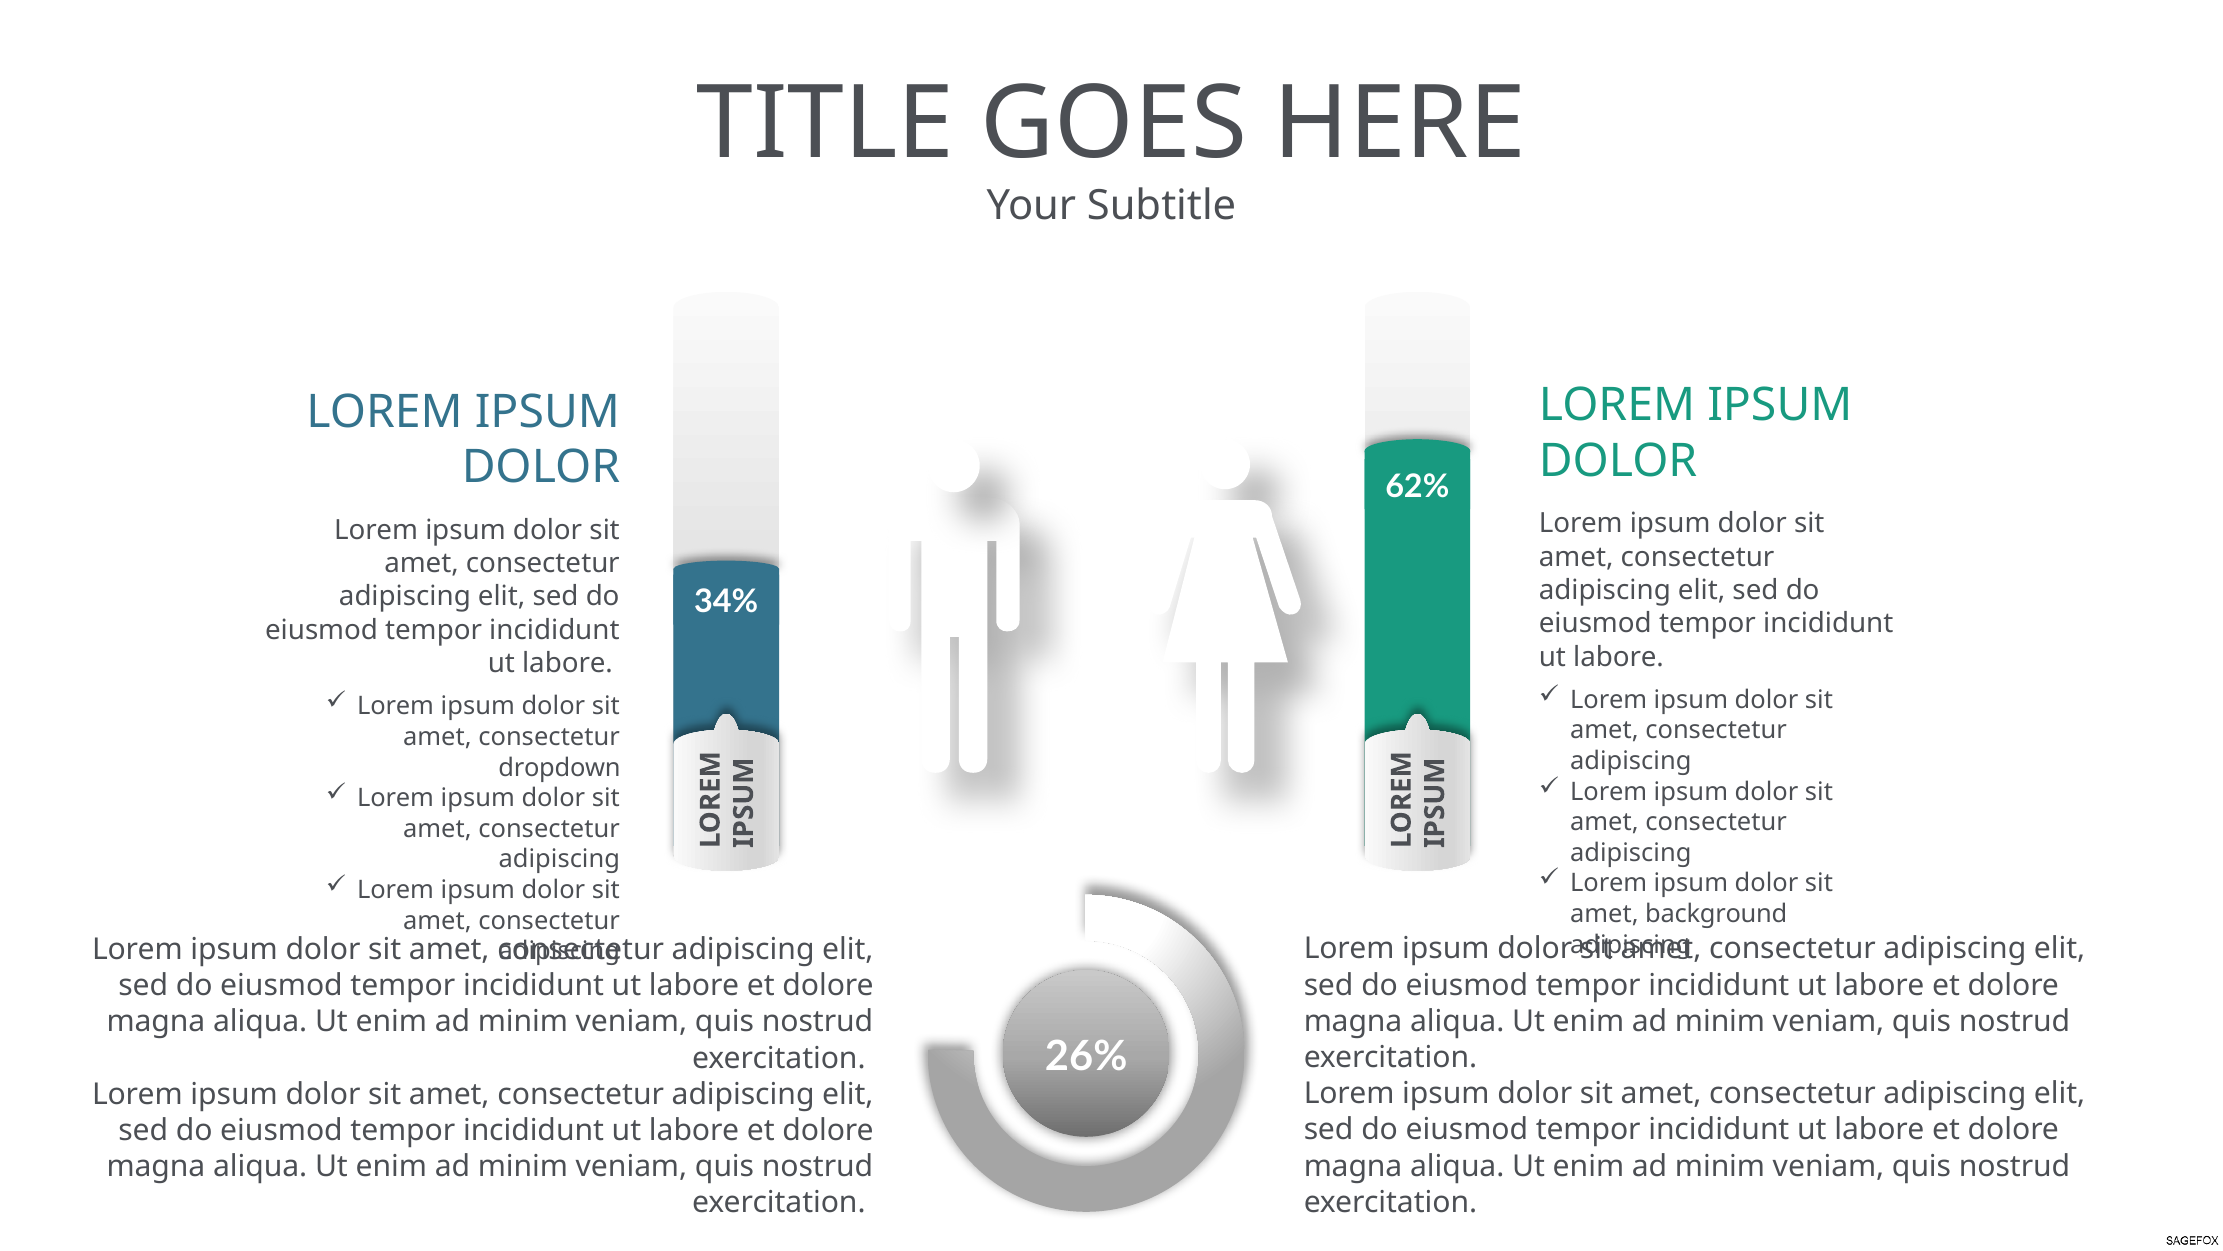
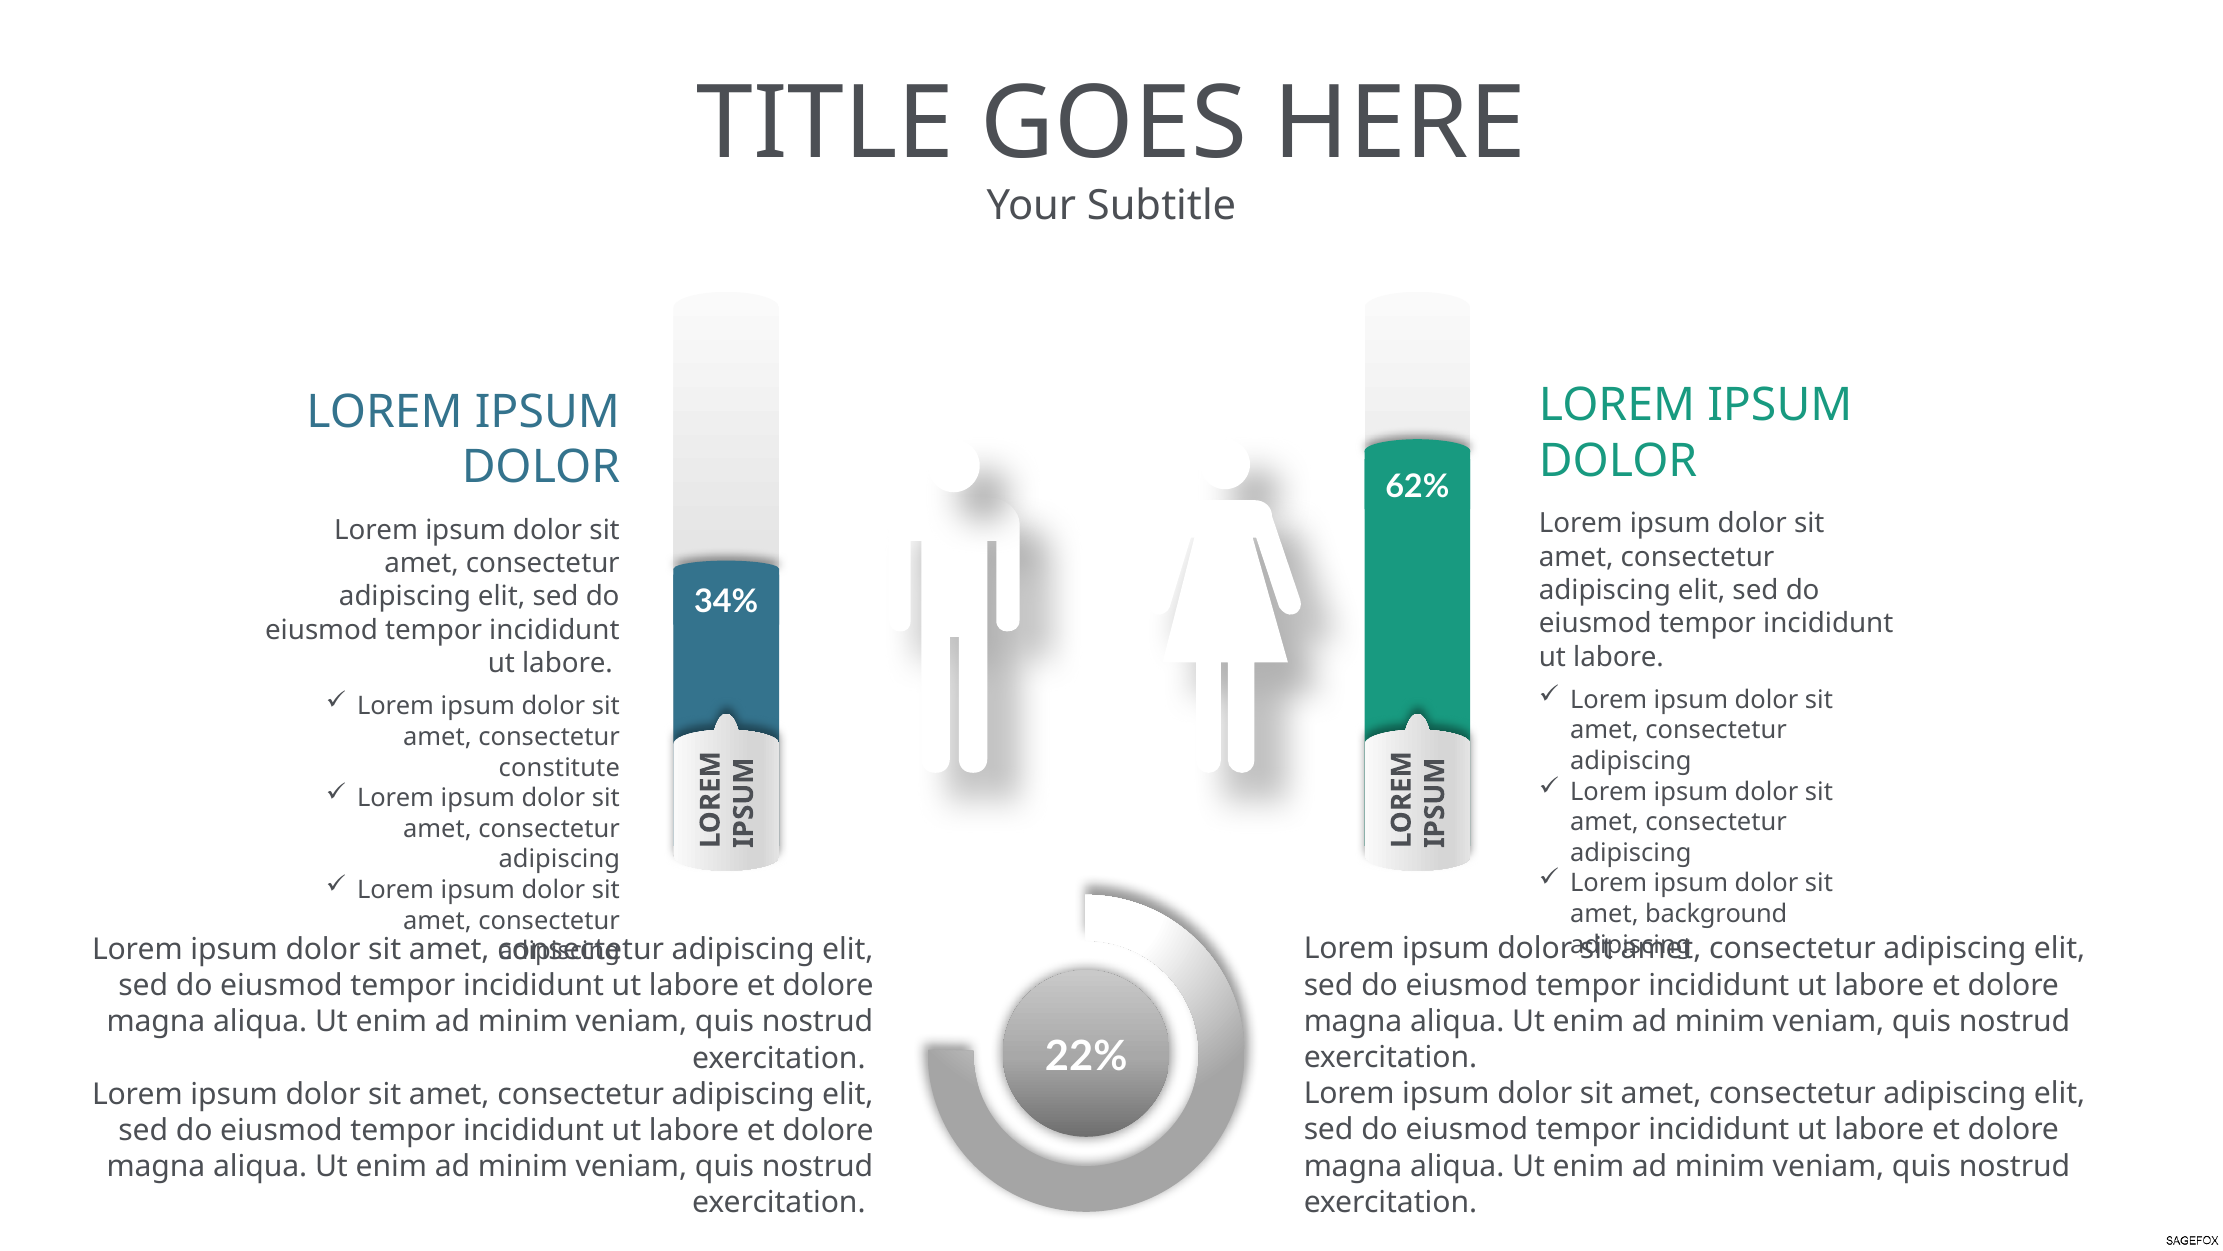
dropdown: dropdown -> constitute
26%: 26% -> 22%
